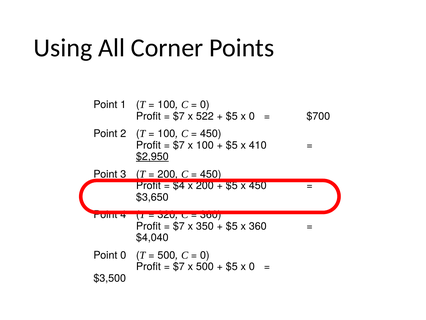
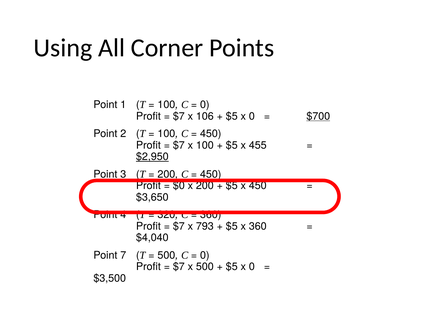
522: 522 -> 106
$700 underline: none -> present
410: 410 -> 455
$4: $4 -> $0
350: 350 -> 793
Point 0: 0 -> 7
